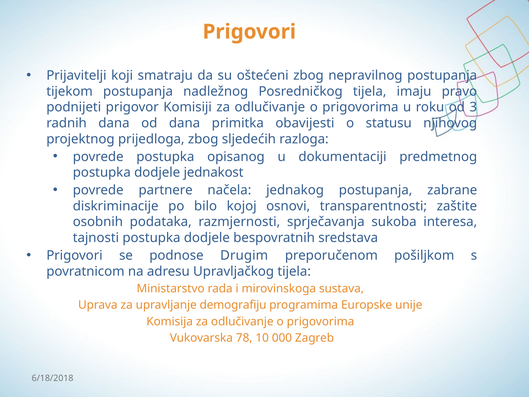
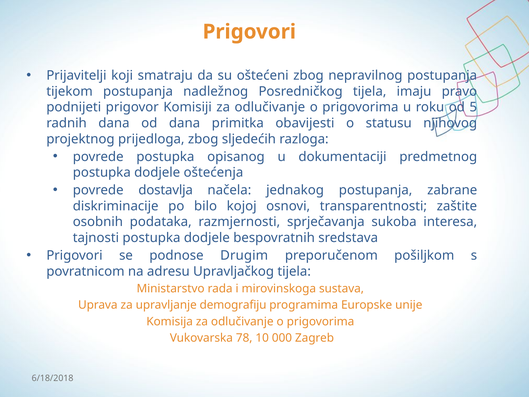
3: 3 -> 5
jednakost: jednakost -> oštećenja
partnere: partnere -> dostavlja
